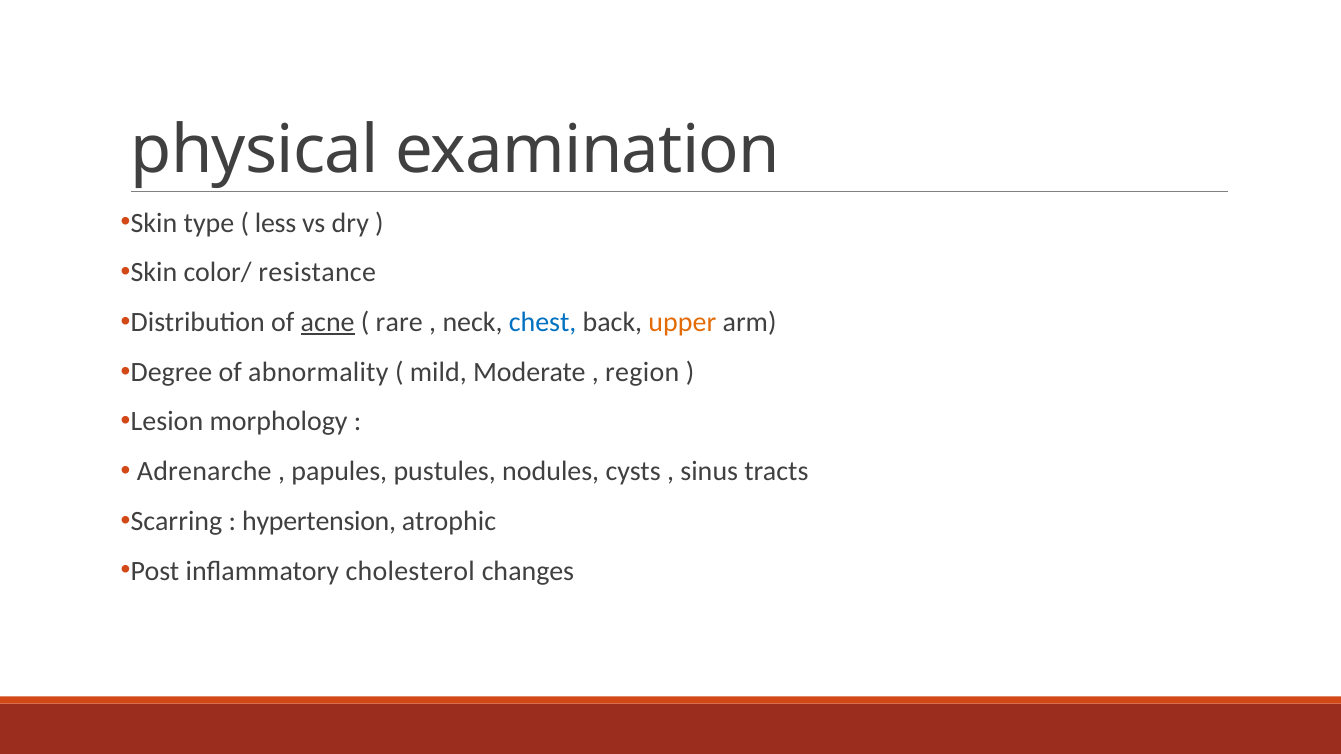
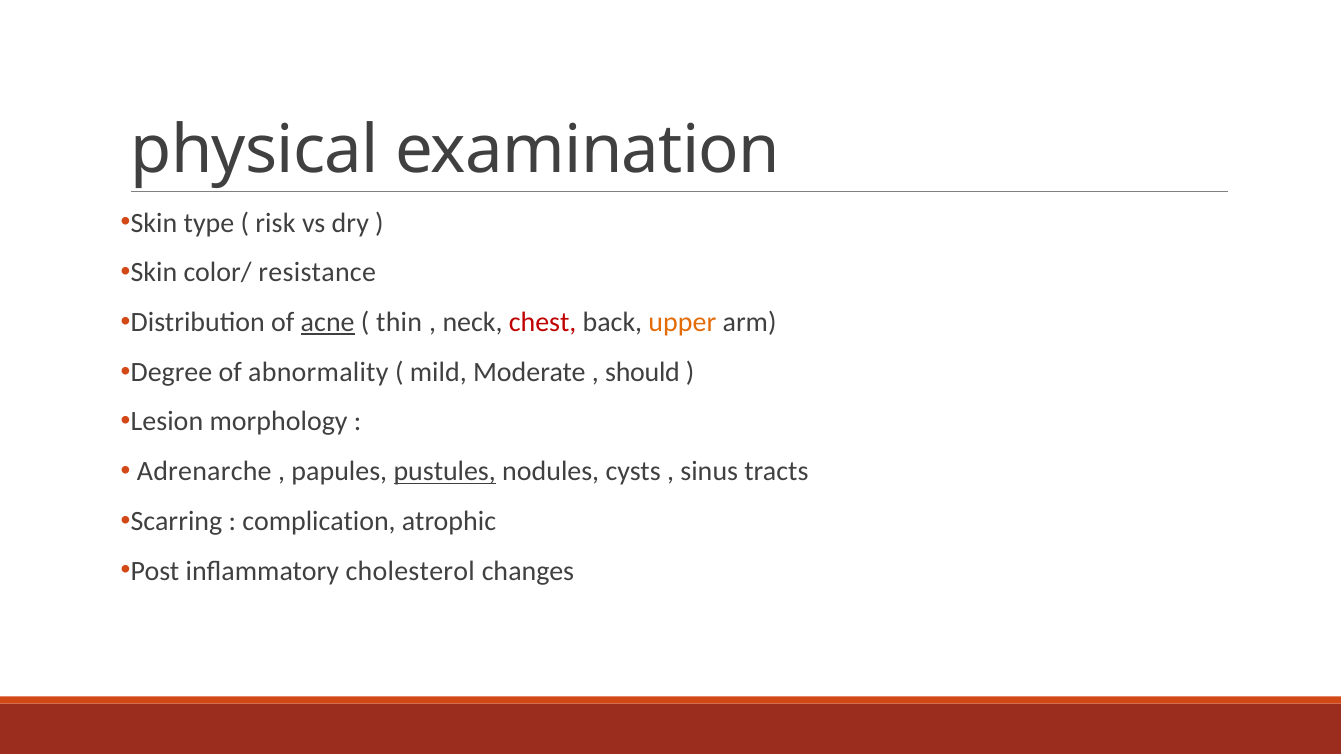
less: less -> risk
rare: rare -> thin
chest colour: blue -> red
region: region -> should
pustules underline: none -> present
hypertension: hypertension -> complication
